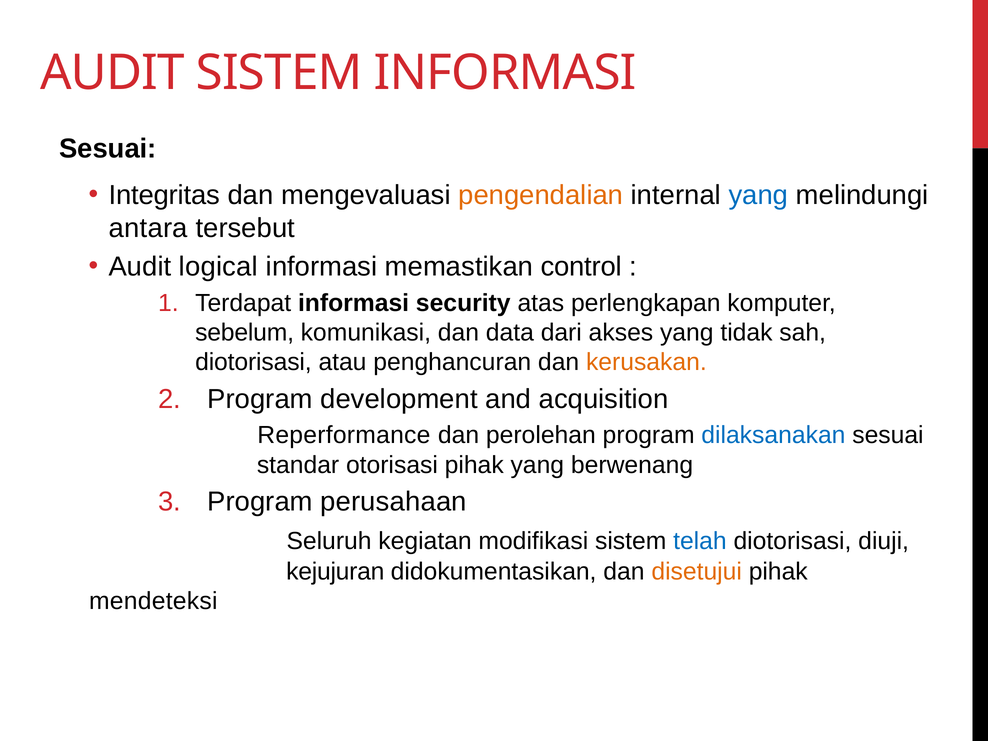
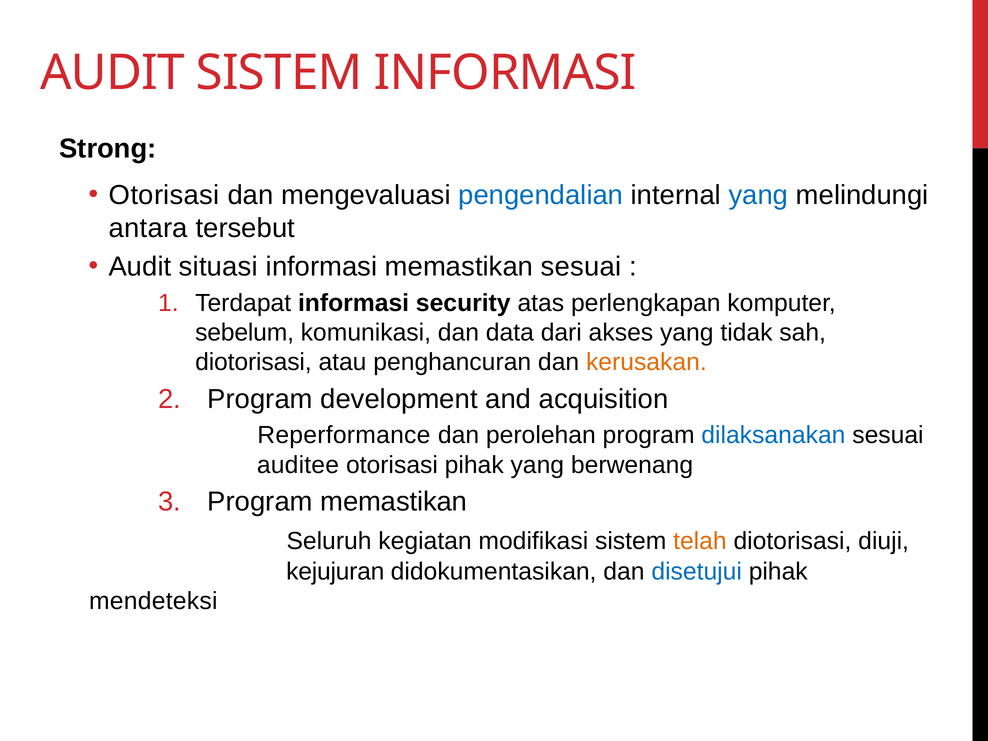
Sesuai at (108, 149): Sesuai -> Strong
Integritas at (164, 195): Integritas -> Otorisasi
pengendalian colour: orange -> blue
logical: logical -> situasi
memastikan control: control -> sesuai
standar: standar -> auditee
Program perusahaan: perusahaan -> memastikan
telah colour: blue -> orange
disetujui colour: orange -> blue
